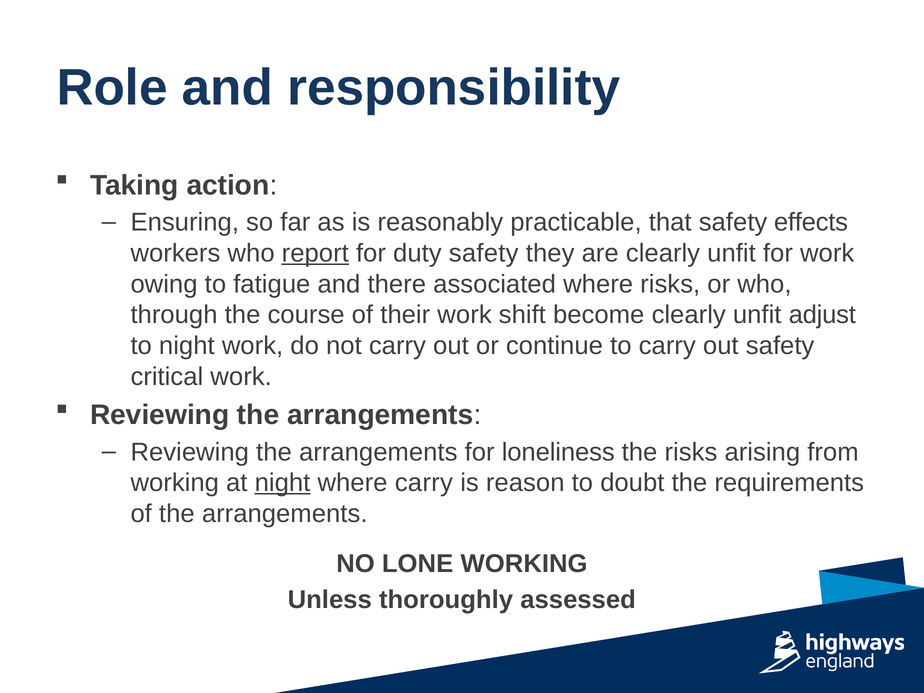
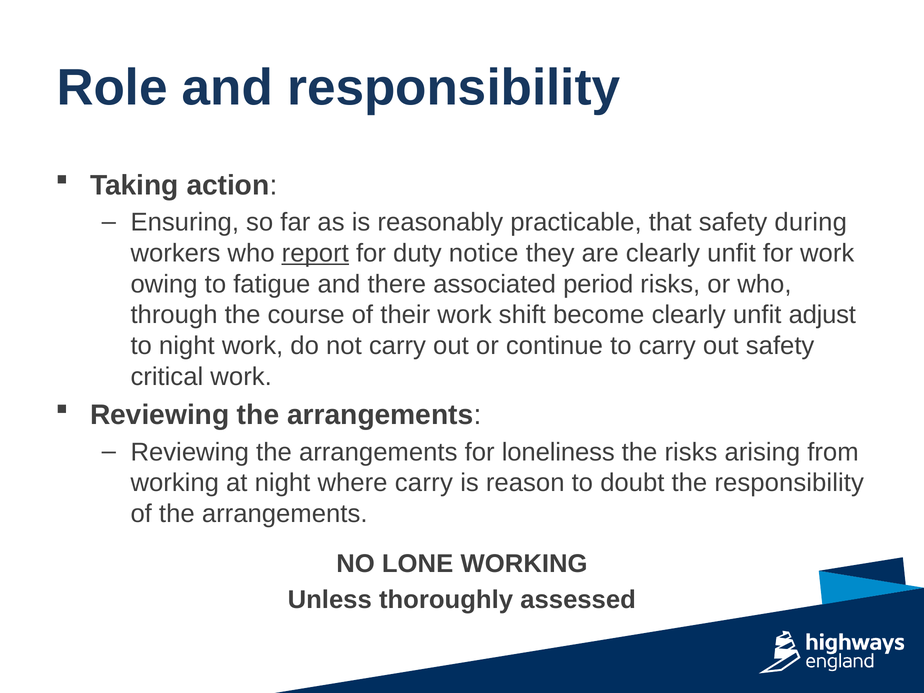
effects: effects -> during
duty safety: safety -> notice
associated where: where -> period
night at (283, 483) underline: present -> none
the requirements: requirements -> responsibility
